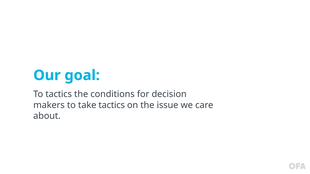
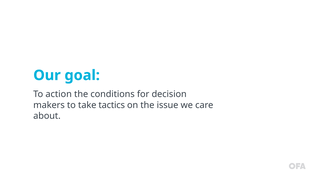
To tactics: tactics -> action
